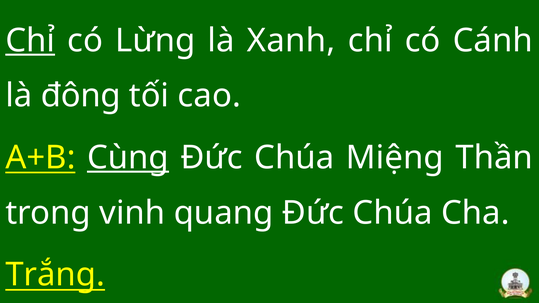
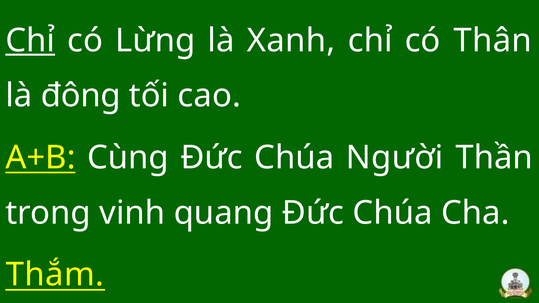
Cánh: Cánh -> Thân
Cùng underline: present -> none
Miệng: Miệng -> Người
Trắng: Trắng -> Thắm
